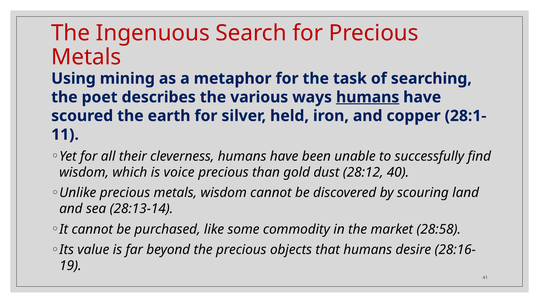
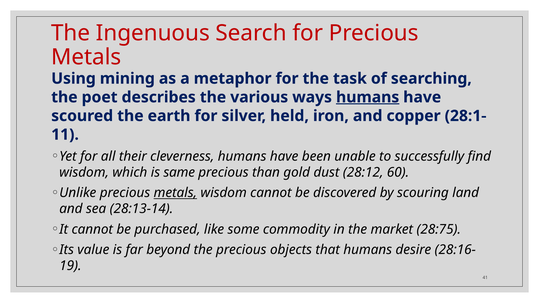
voice: voice -> same
40: 40 -> 60
metals at (175, 193) underline: none -> present
28:58: 28:58 -> 28:75
